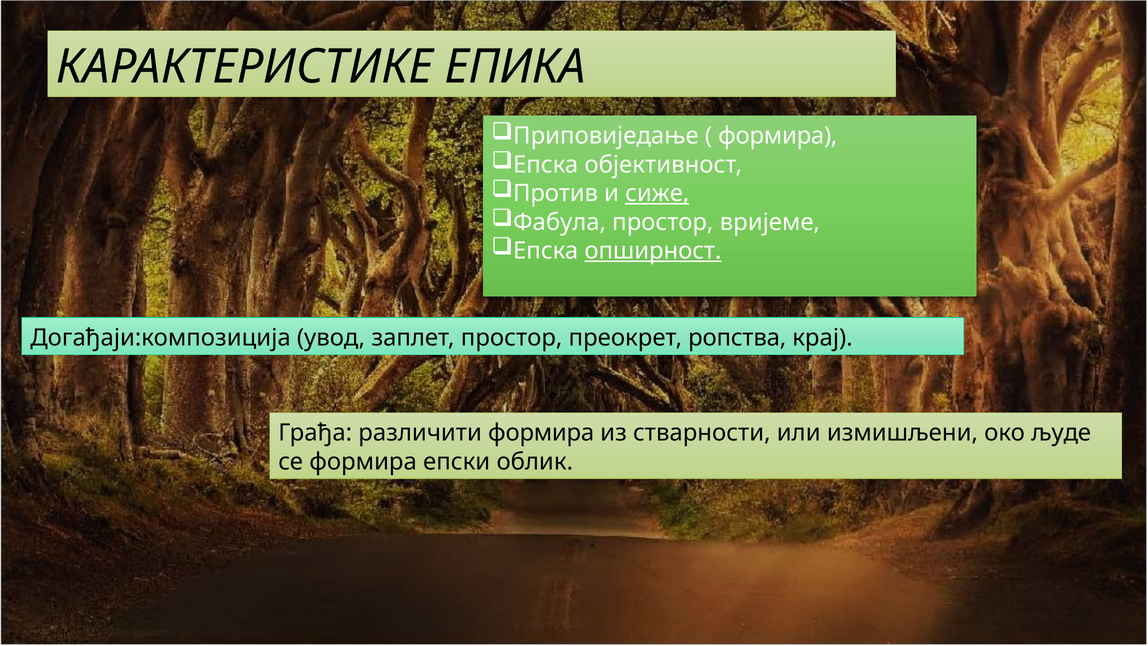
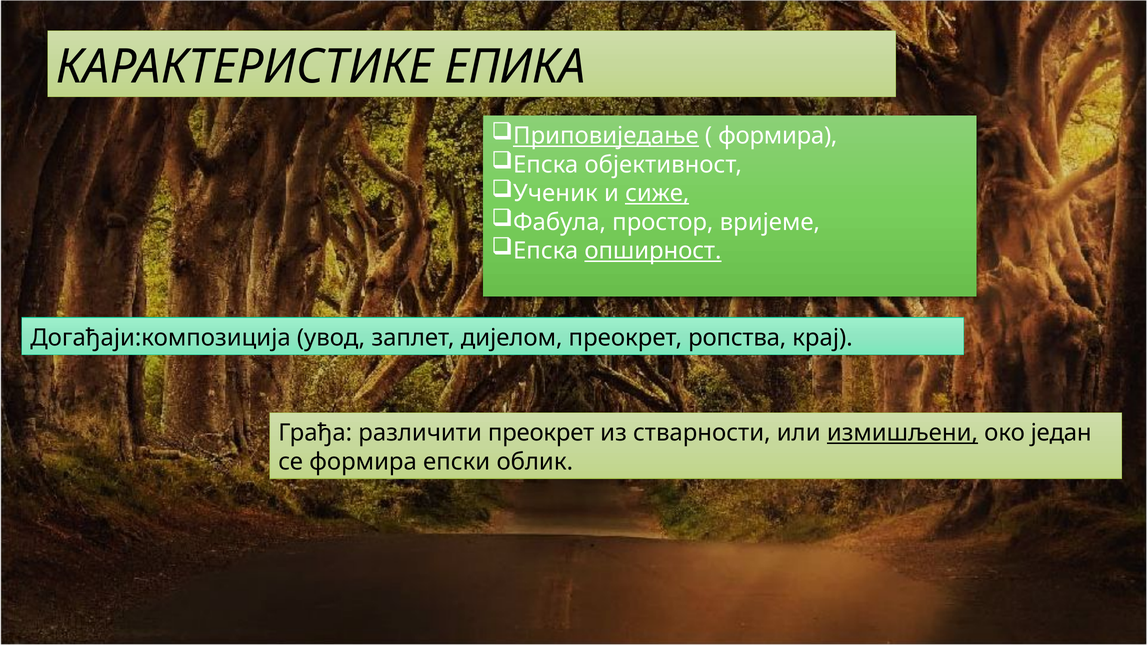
Приповиједање underline: none -> present
Против: Против -> Ученик
заплет простор: простор -> дијелом
различити формира: формира -> преокрет
измишљени underline: none -> present
људе: људе -> један
